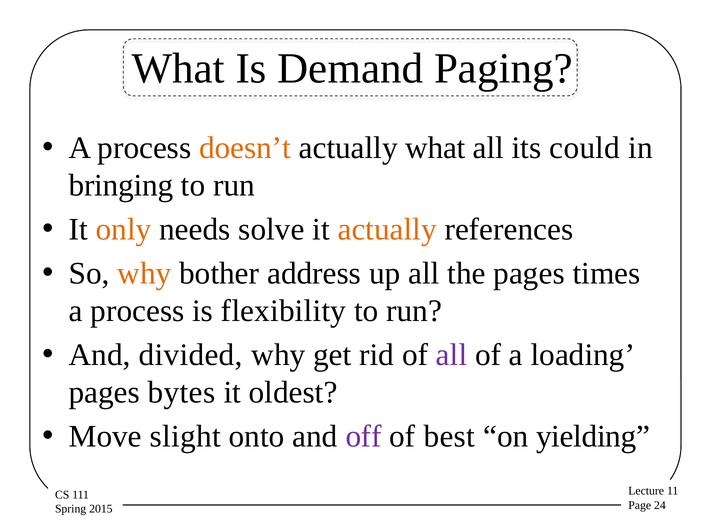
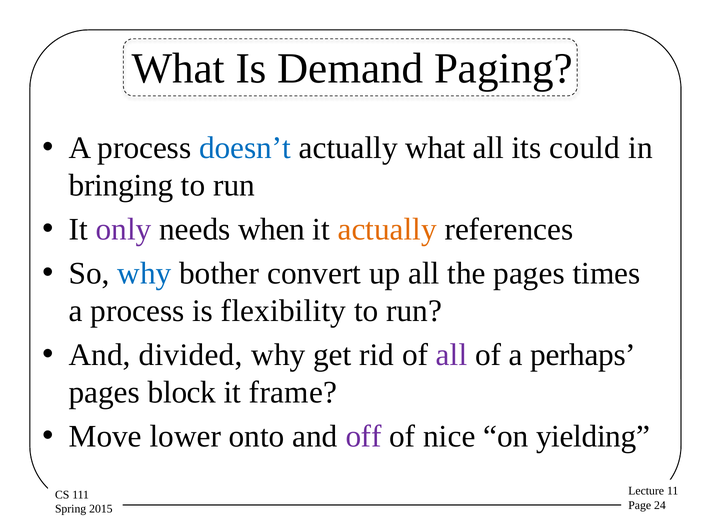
doesn’t colour: orange -> blue
only colour: orange -> purple
solve: solve -> when
why at (144, 273) colour: orange -> blue
address: address -> convert
loading: loading -> perhaps
bytes: bytes -> block
oldest: oldest -> frame
slight: slight -> lower
best: best -> nice
